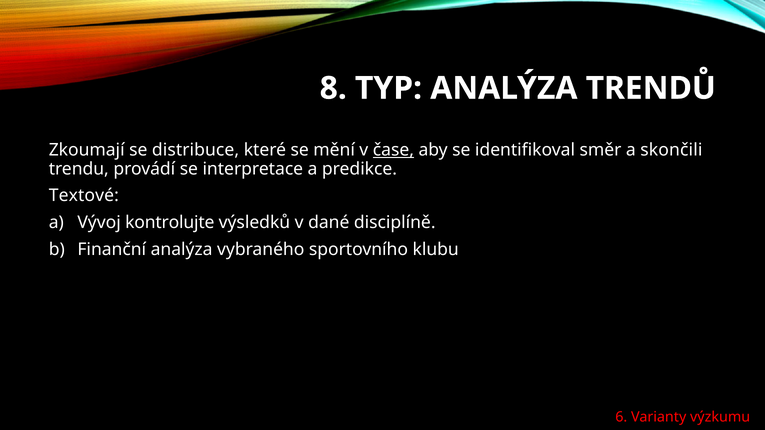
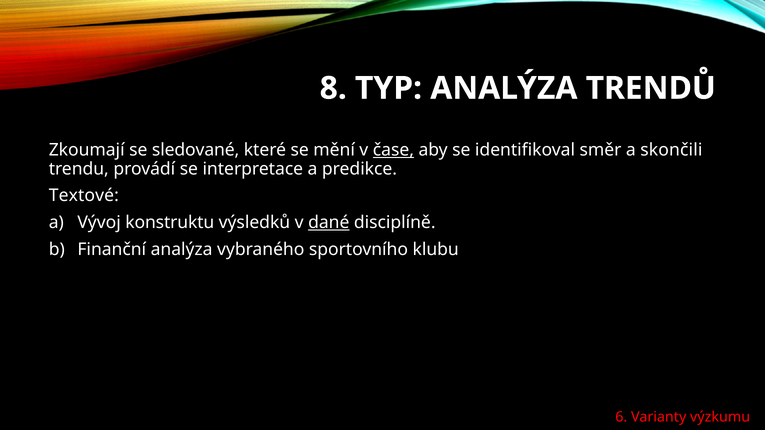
distribuce: distribuce -> sledované
kontrolujte: kontrolujte -> konstruktu
dané underline: none -> present
